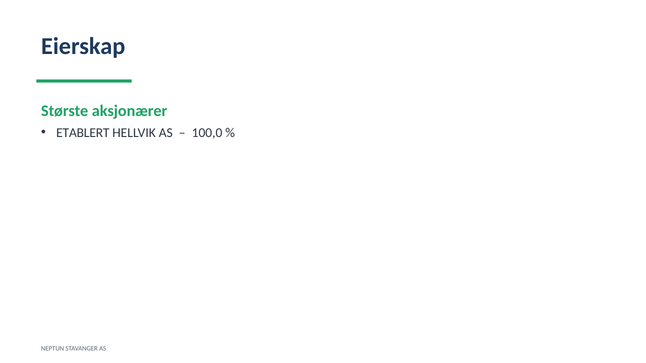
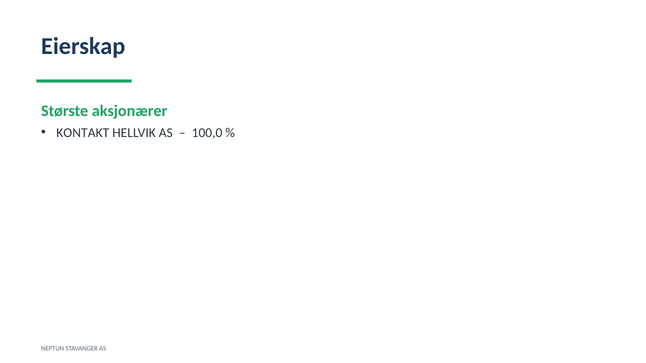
ETABLERT: ETABLERT -> KONTAKT
